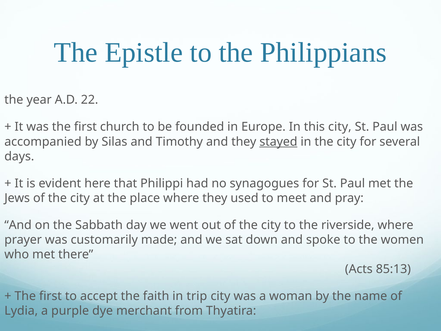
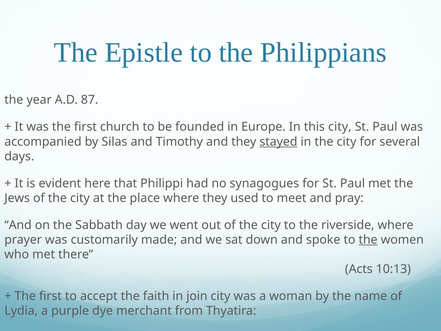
22: 22 -> 87
the at (368, 240) underline: none -> present
85:13: 85:13 -> 10:13
trip: trip -> join
